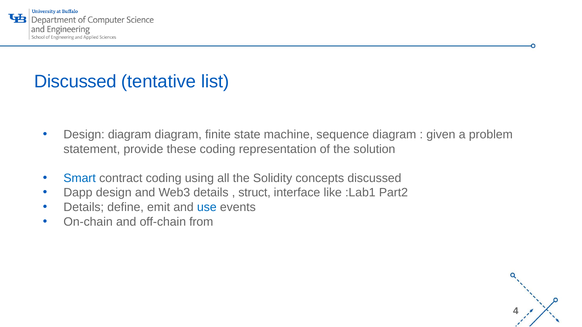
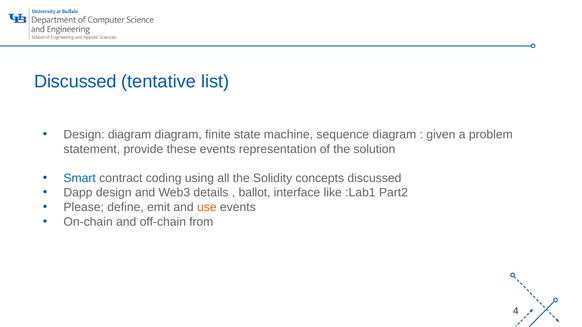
these coding: coding -> events
struct: struct -> ballot
Details at (84, 207): Details -> Please
use colour: blue -> orange
